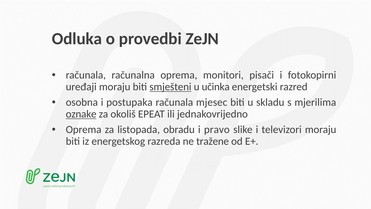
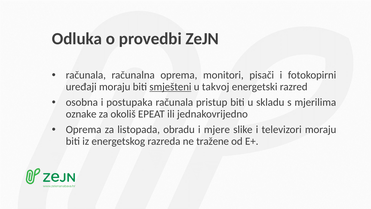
učinka: učinka -> takvoj
mjesec: mjesec -> pristup
oznake underline: present -> none
pravo: pravo -> mjere
